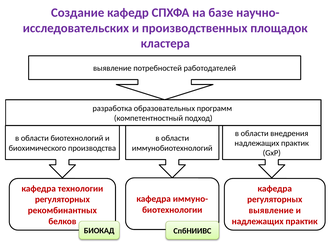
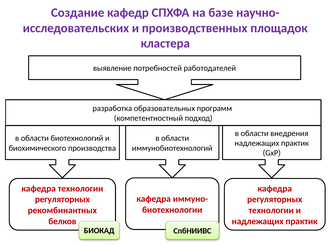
выявление at (271, 211): выявление -> технологии
